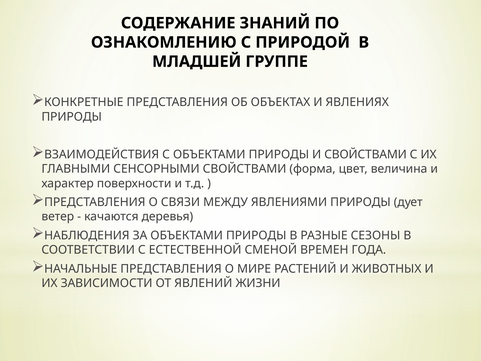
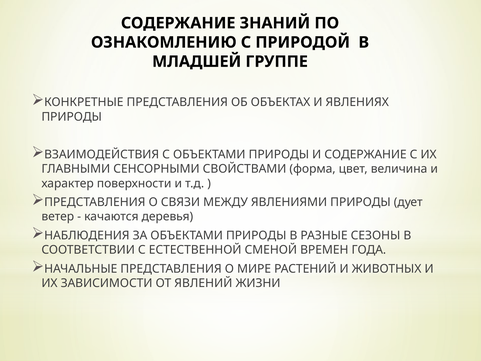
И СВОЙСТВАМИ: СВОЙСТВАМИ -> СОДЕРЖАНИЕ
